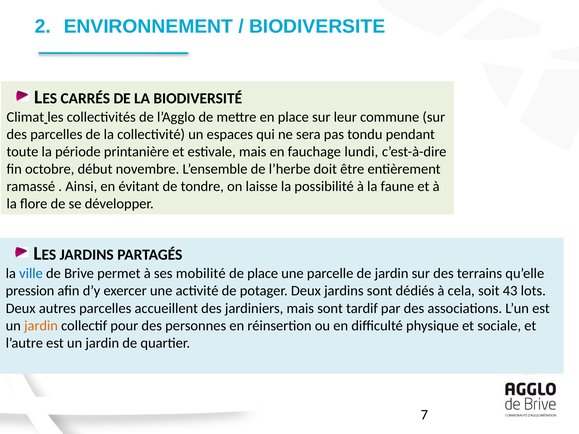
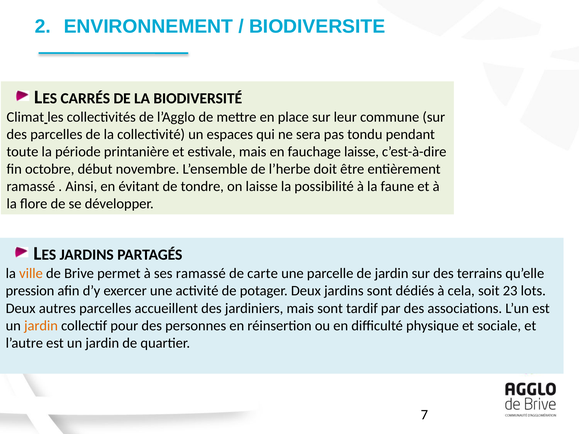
fauchage lundi: lundi -> laisse
ville colour: blue -> orange
ses mobilité: mobilité -> ramassé
de place: place -> carte
43: 43 -> 23
